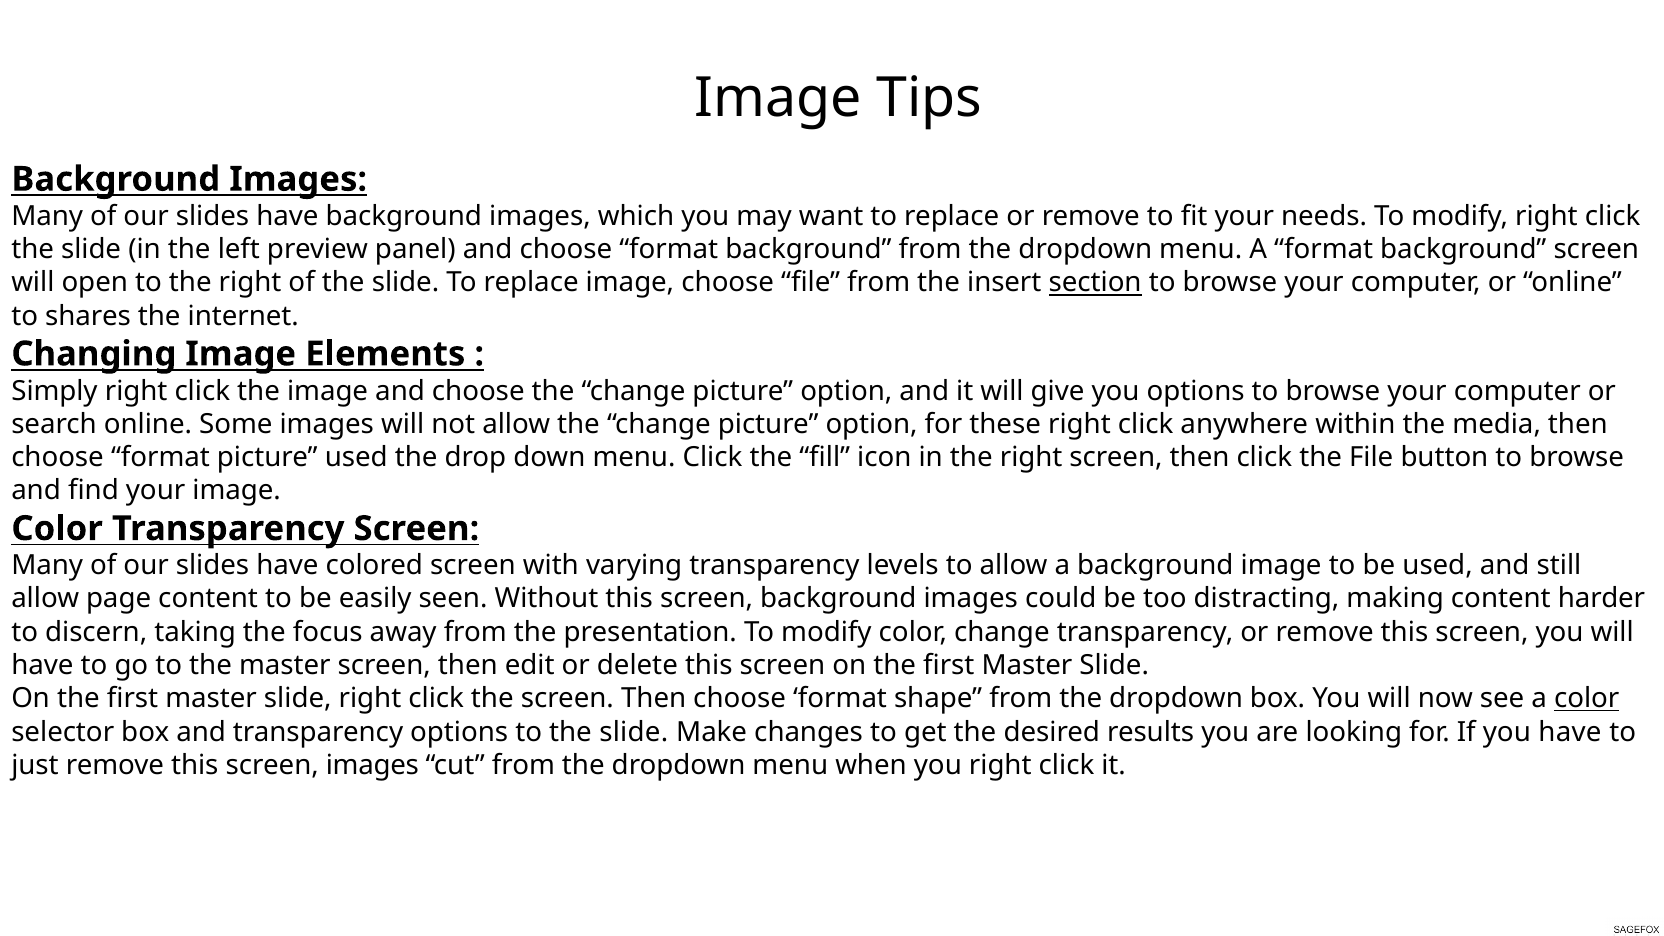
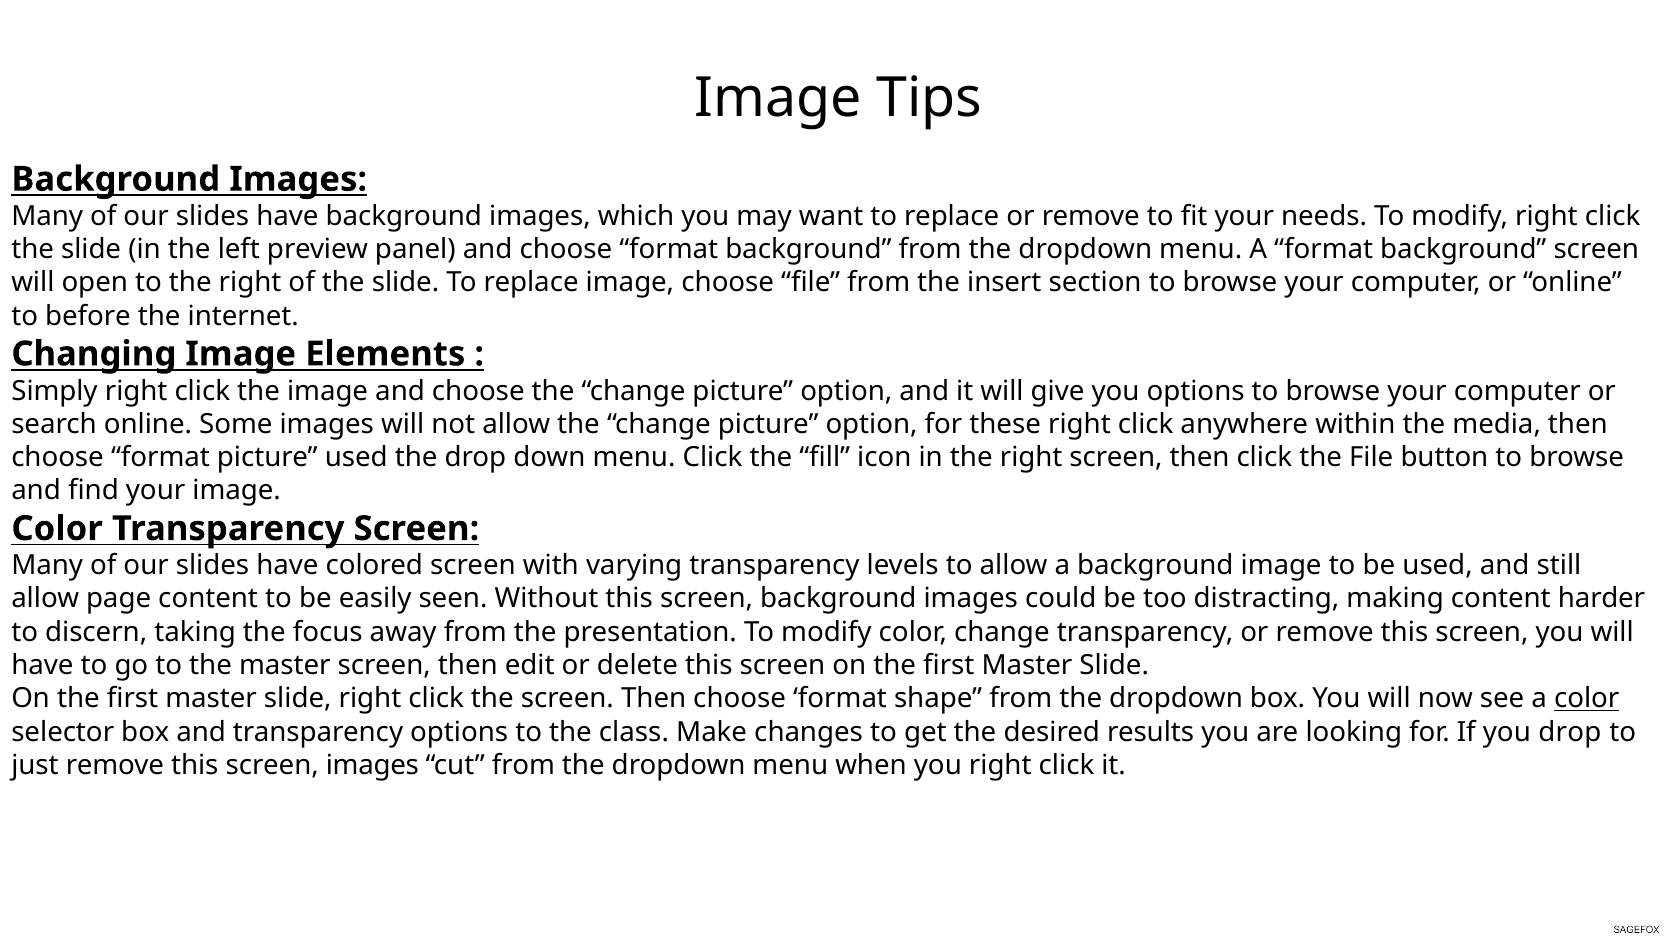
section underline: present -> none
shares: shares -> before
to the slide: slide -> class
you have: have -> drop
